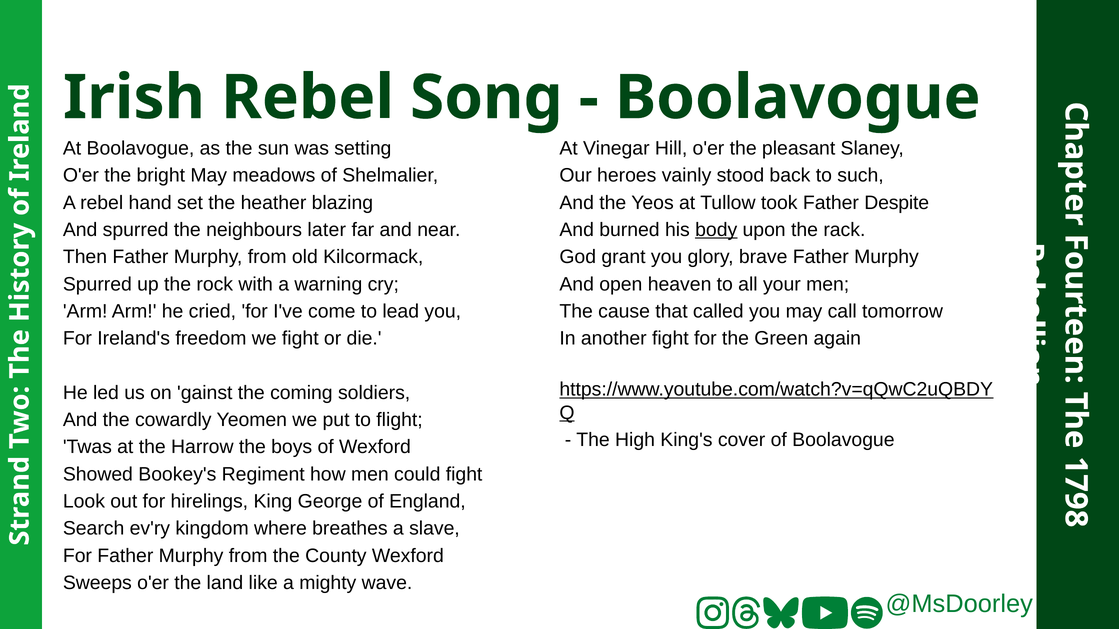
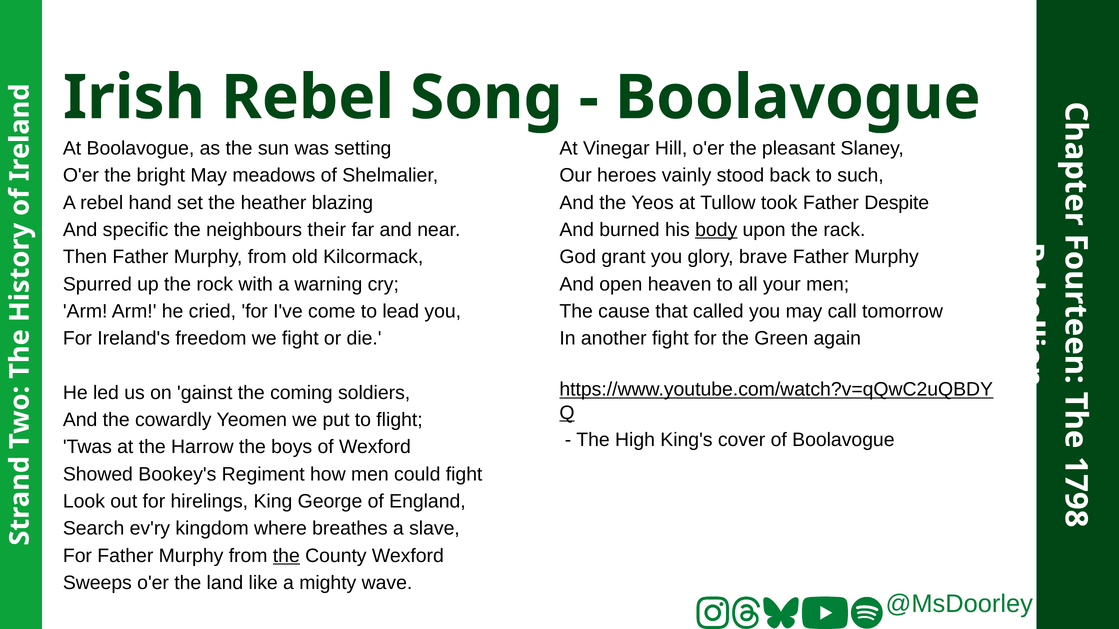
And spurred: spurred -> specific
later: later -> their
the at (286, 556) underline: none -> present
